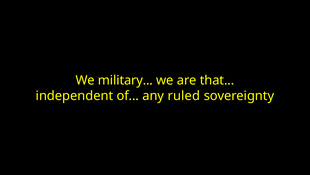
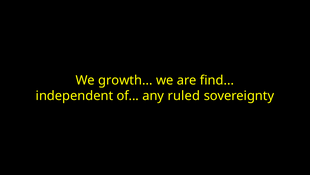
military: military -> growth
that: that -> find
